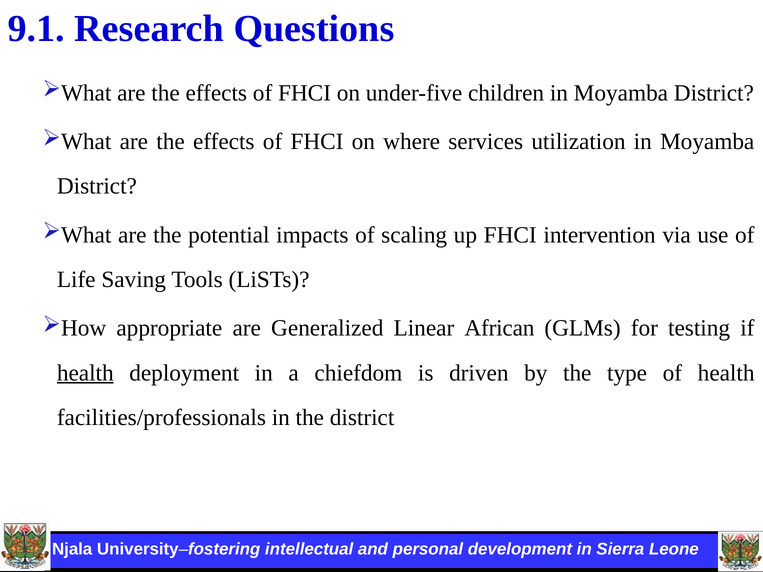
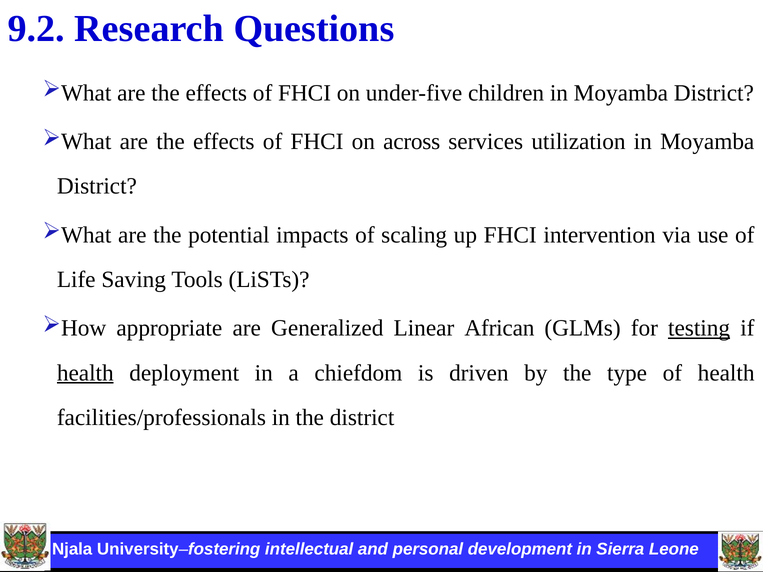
9.1: 9.1 -> 9.2
where: where -> across
testing underline: none -> present
